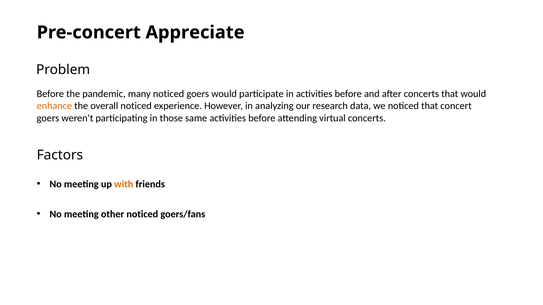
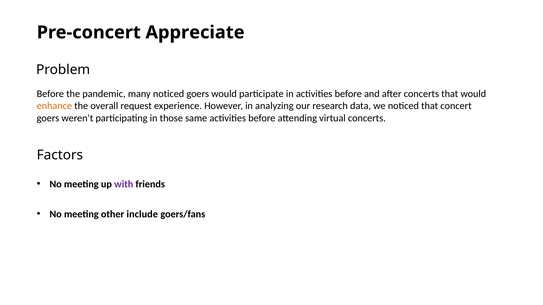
overall noticed: noticed -> request
with colour: orange -> purple
other noticed: noticed -> include
